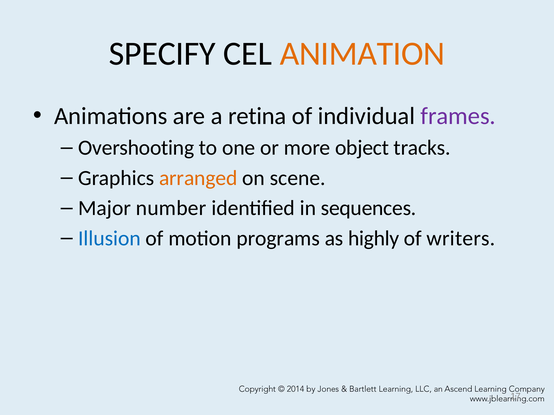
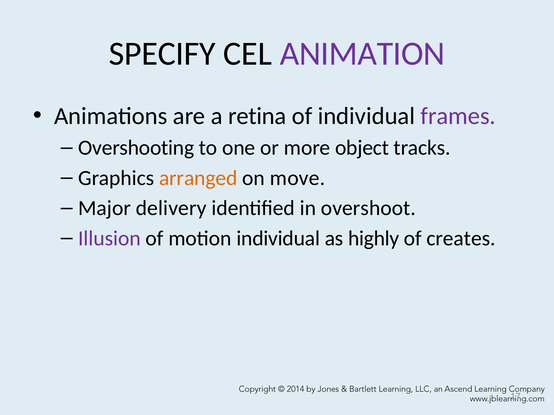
ANIMATION colour: orange -> purple
scene: scene -> move
number: number -> delivery
sequences: sequences -> overshoot
Illusion colour: blue -> purple
motion programs: programs -> individual
writers: writers -> creates
